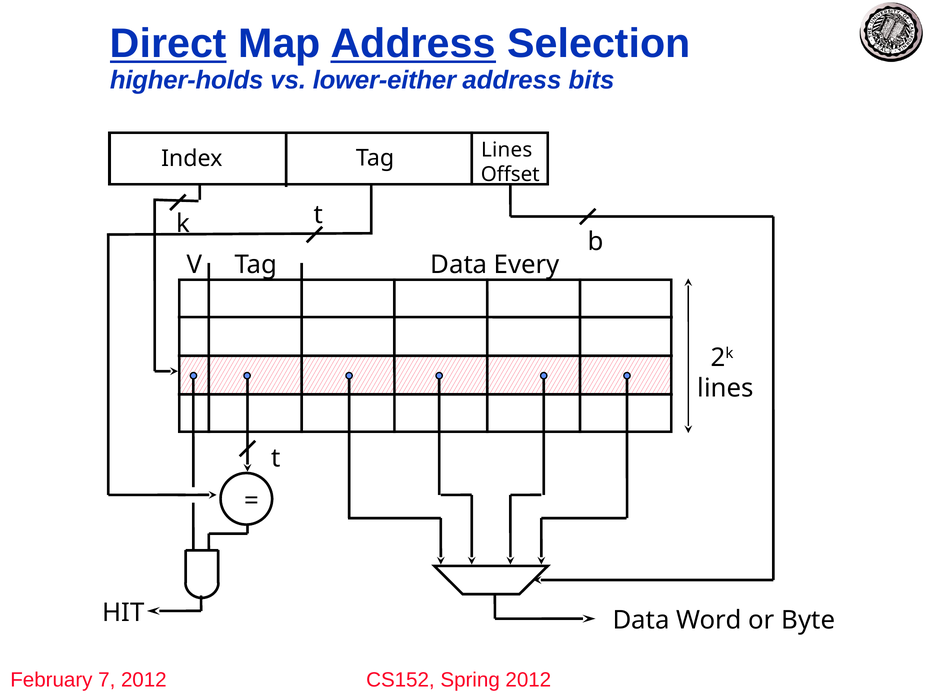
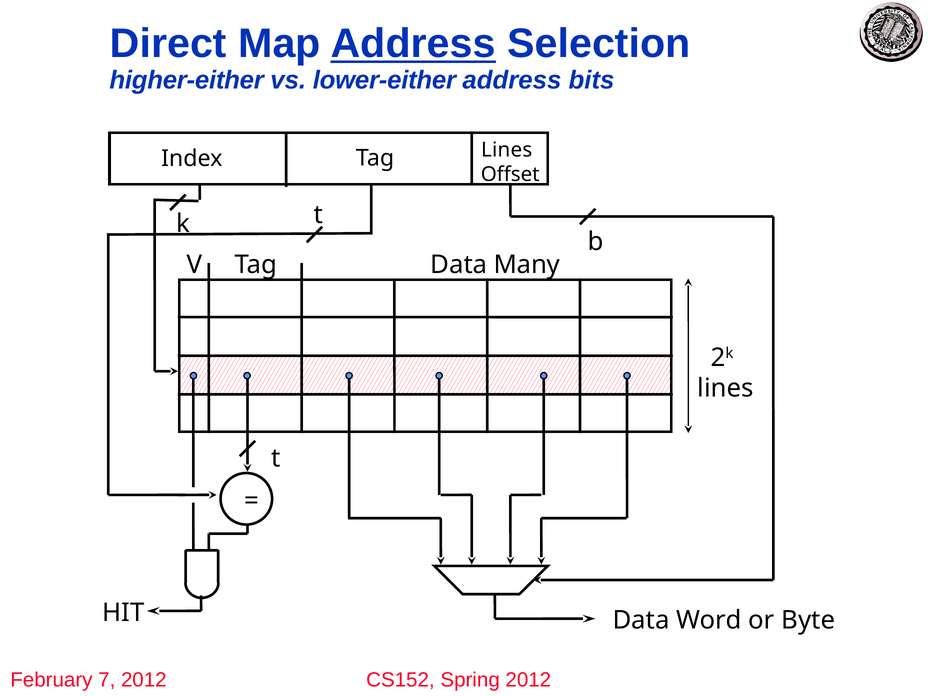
Direct underline: present -> none
higher-holds: higher-holds -> higher-either
Every: Every -> Many
